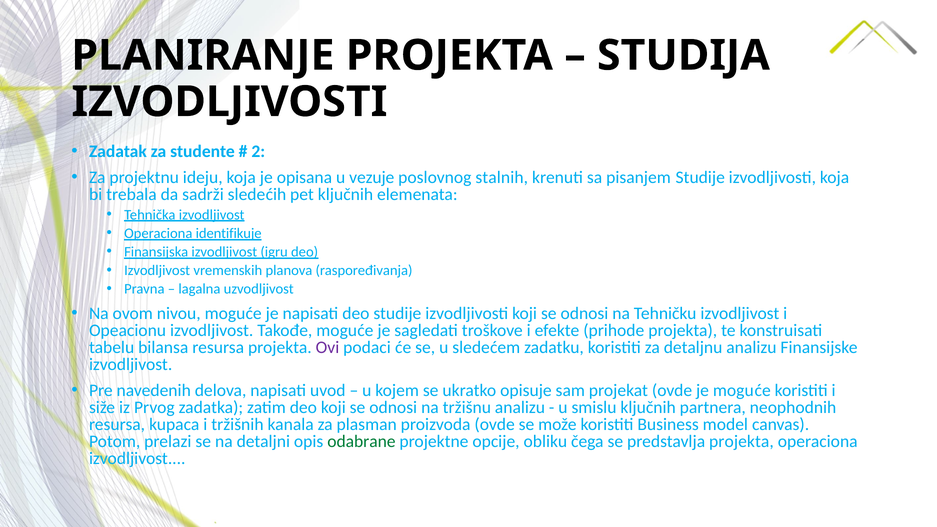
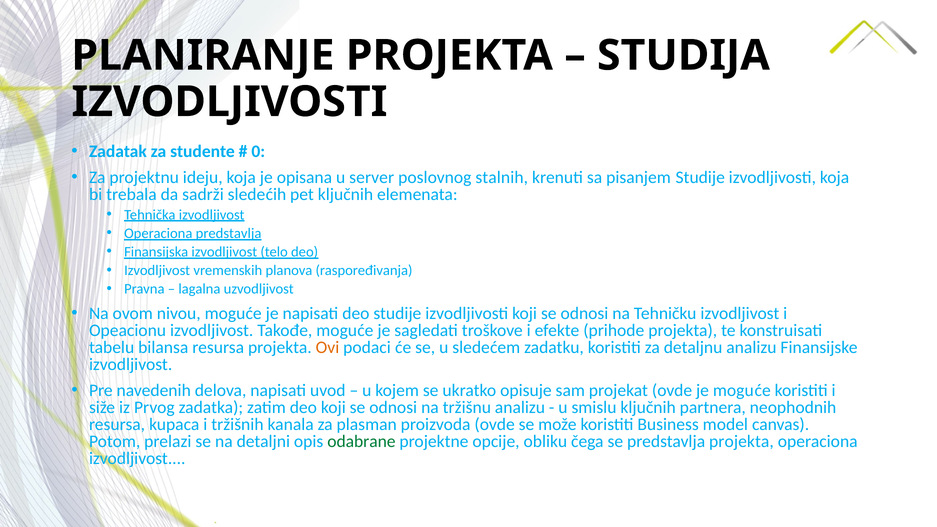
2: 2 -> 0
vezuje: vezuje -> server
Operaciona identifikuje: identifikuje -> predstavlja
igru: igru -> telo
Ovi colour: purple -> orange
